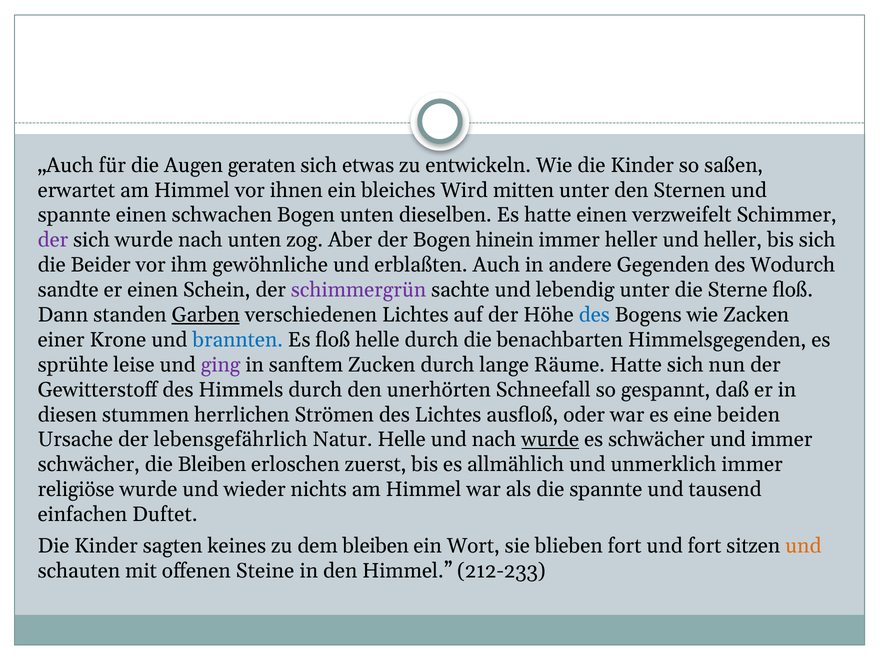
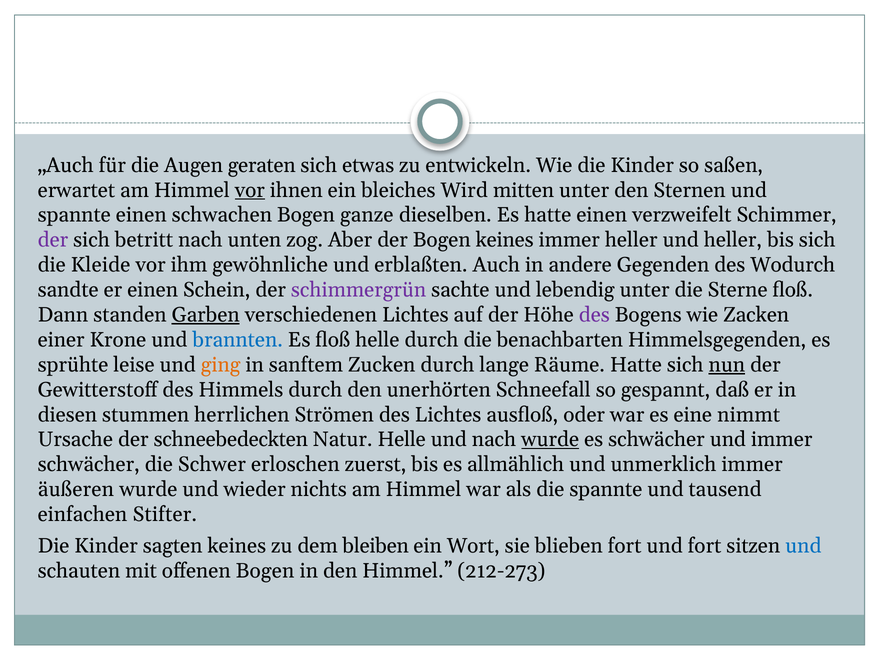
vor at (250, 190) underline: none -> present
Bogen unten: unten -> ganze
sich wurde: wurde -> betritt
Bogen hinein: hinein -> keines
Beider: Beider -> Kleide
des at (594, 315) colour: blue -> purple
ging colour: purple -> orange
nun underline: none -> present
beiden: beiden -> nimmt
lebensgefährlich: lebensgefährlich -> schneebedeckten
die Bleiben: Bleiben -> Schwer
religiöse: religiöse -> äußeren
Duftet: Duftet -> Stifter
und at (803, 546) colour: orange -> blue
offenen Steine: Steine -> Bogen
212-233: 212-233 -> 212-273
